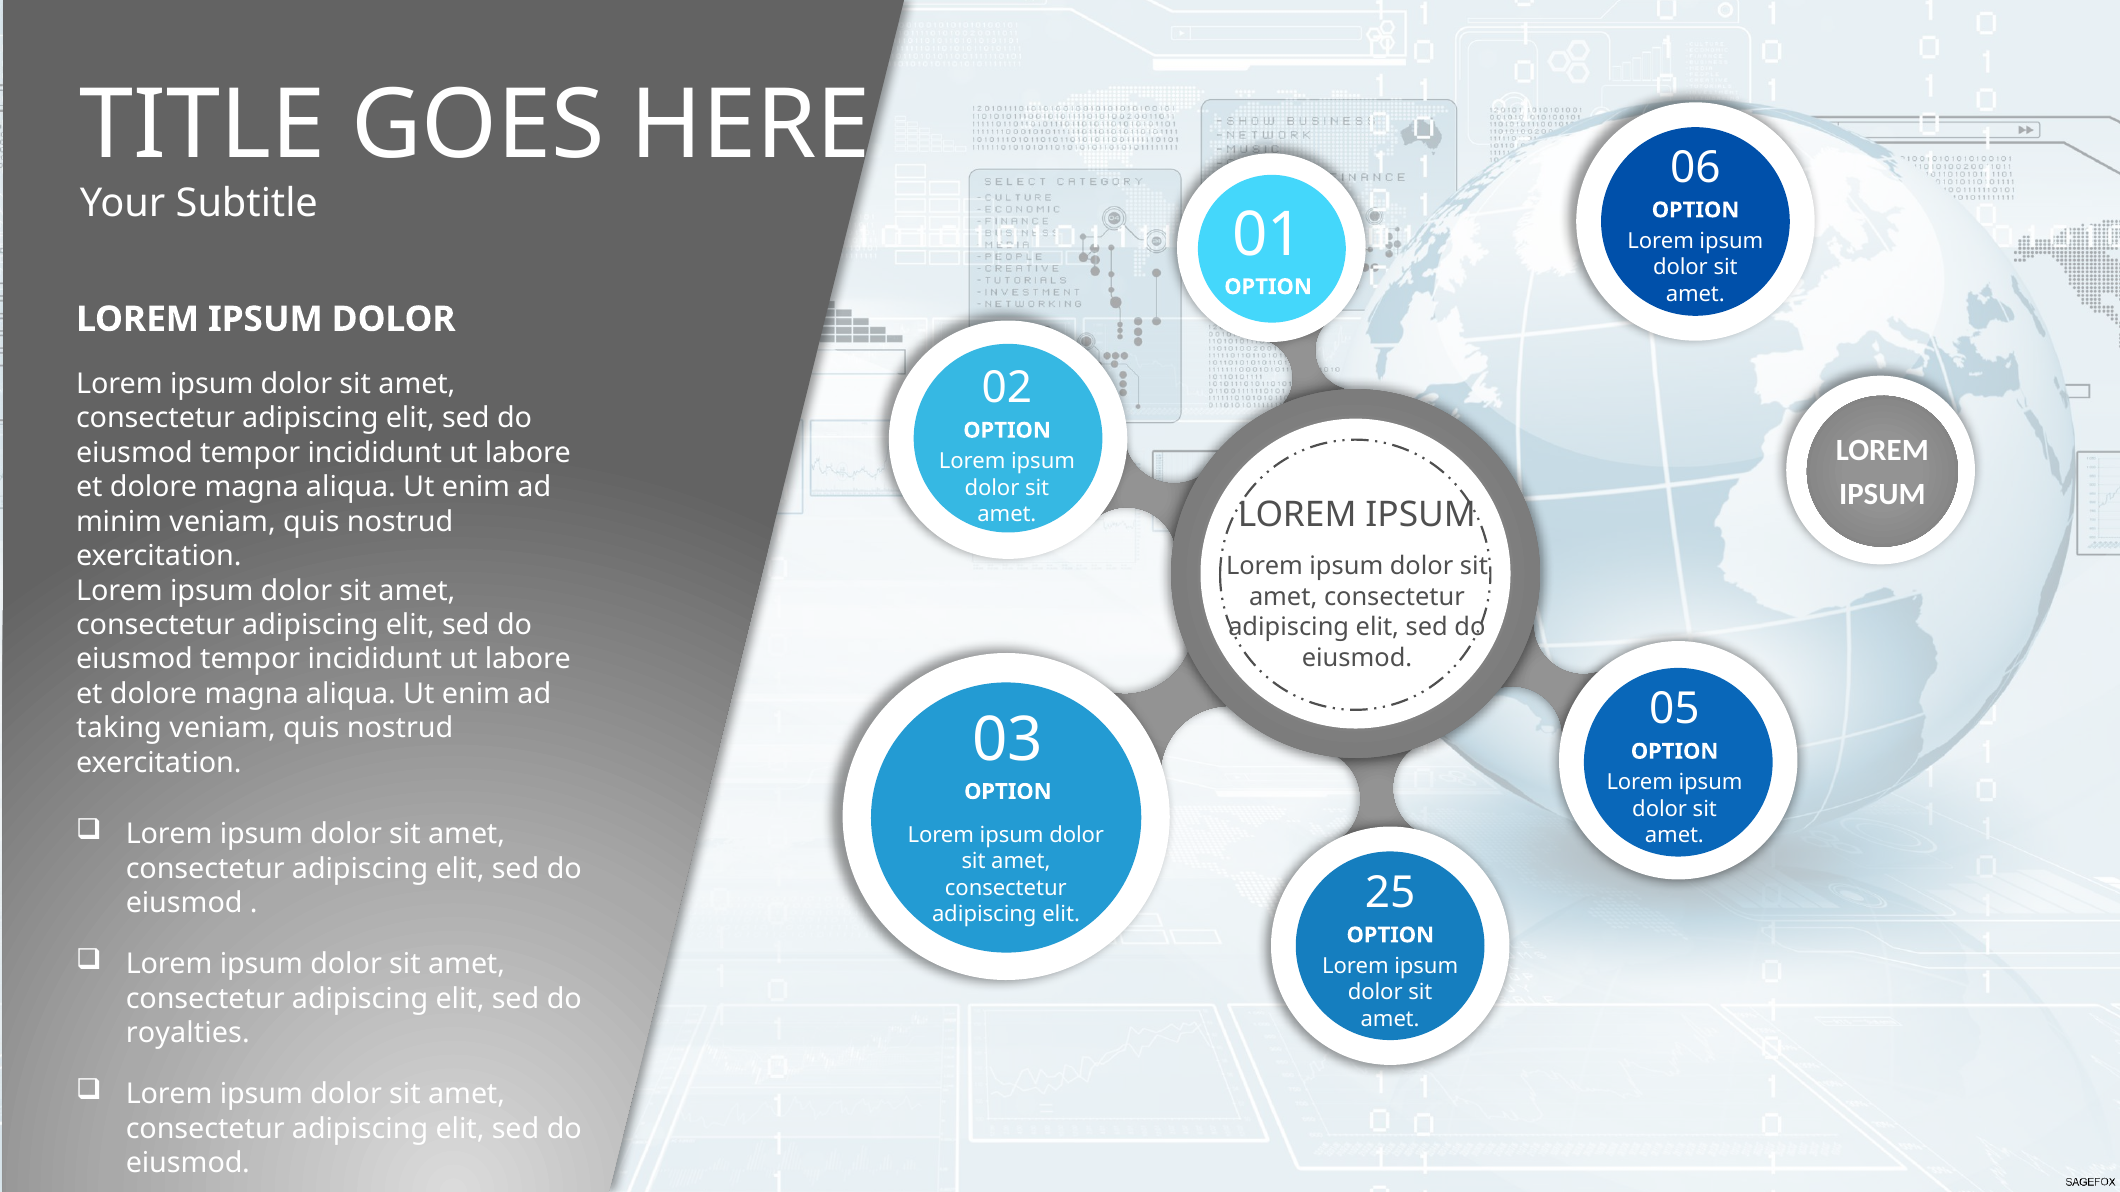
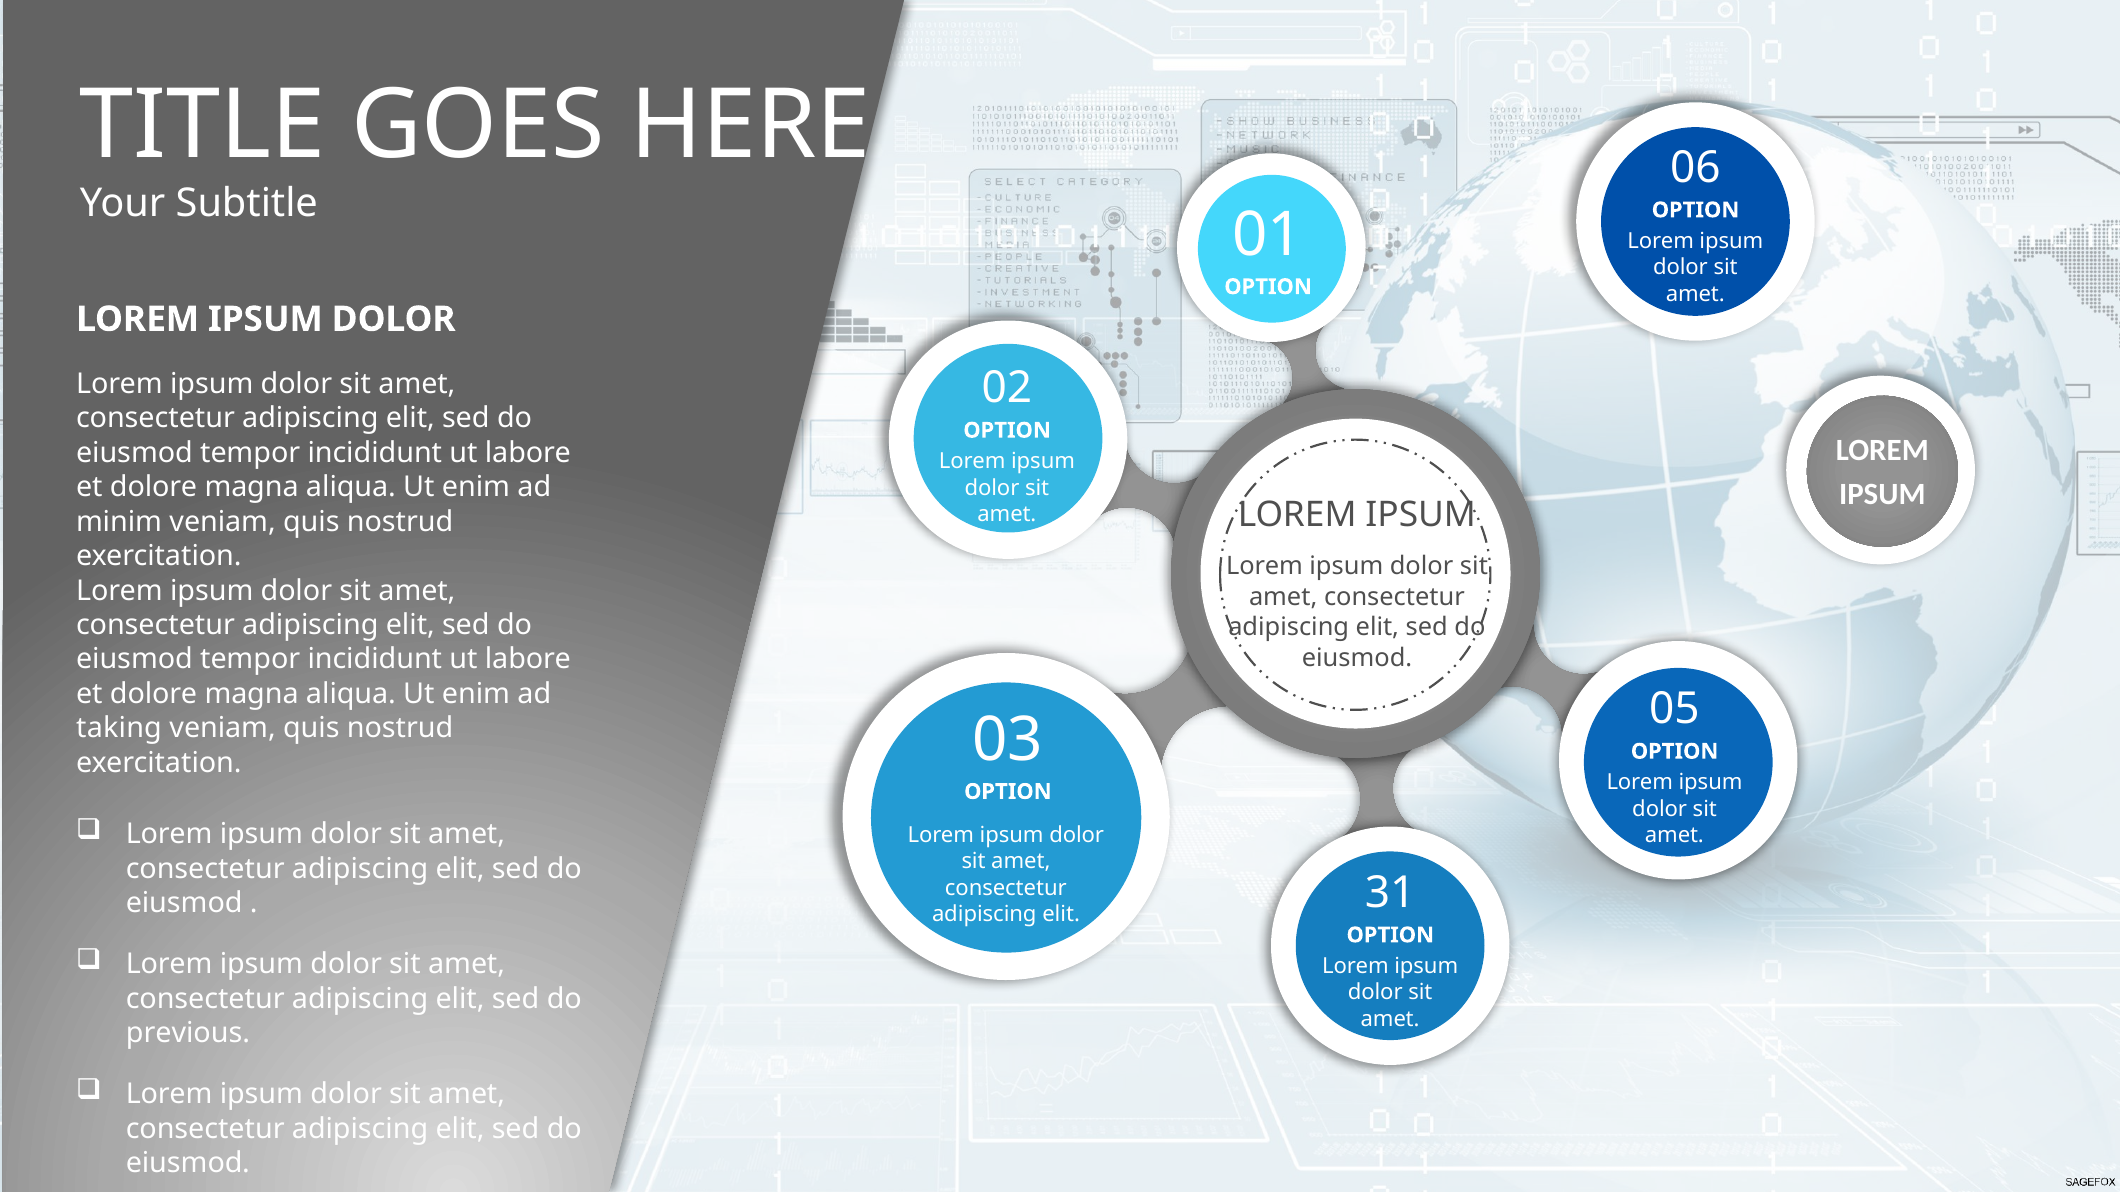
25: 25 -> 31
royalties: royalties -> previous
